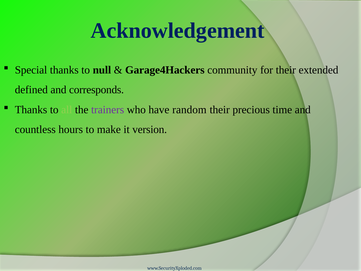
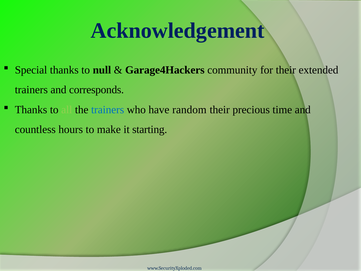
defined at (31, 90): defined -> trainers
trainers at (108, 110) colour: purple -> blue
version: version -> starting
